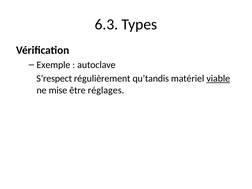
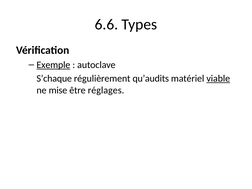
6.3: 6.3 -> 6.6
Exemple underline: none -> present
S’respect: S’respect -> S’chaque
qu’tandis: qu’tandis -> qu’audits
